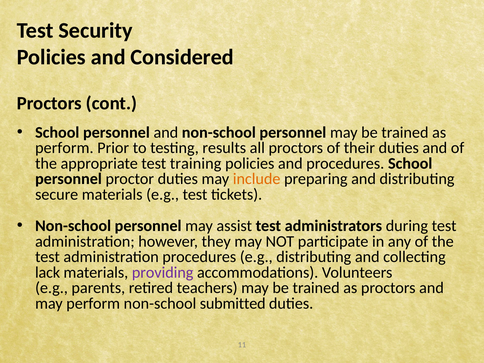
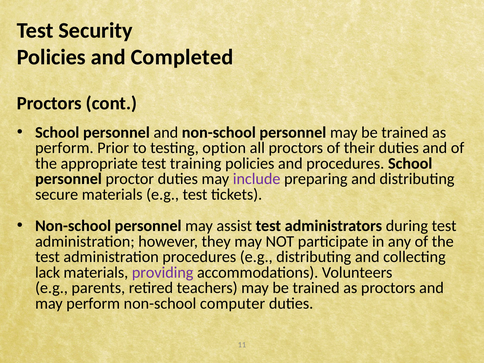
Considered: Considered -> Completed
results: results -> option
include colour: orange -> purple
submitted: submitted -> computer
